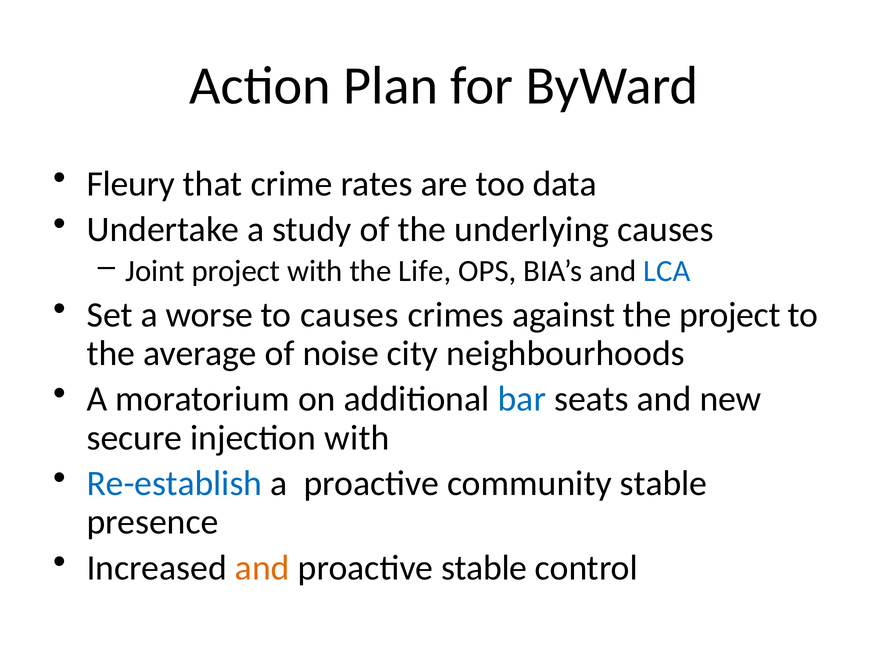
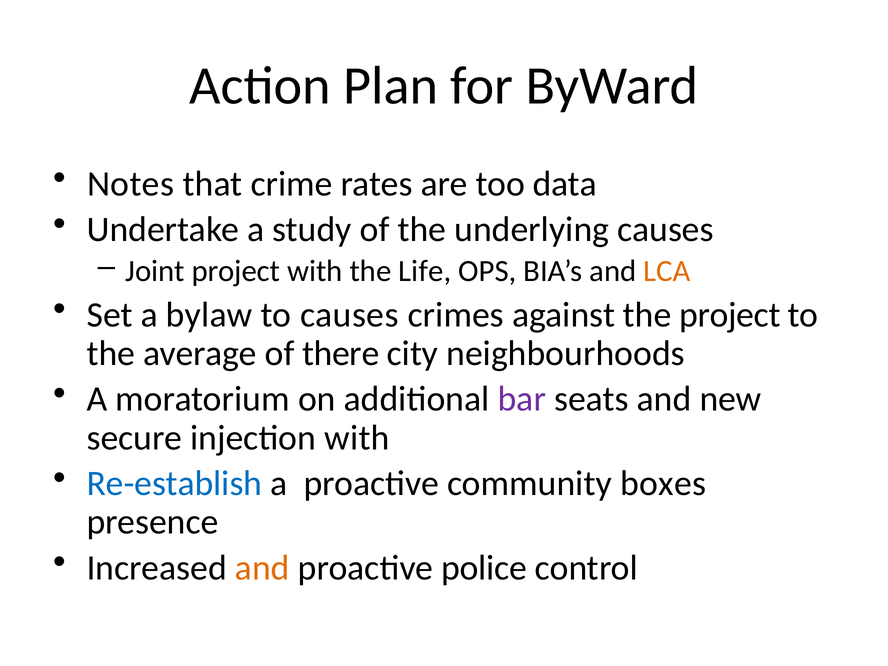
Fleury: Fleury -> Notes
LCA colour: blue -> orange
worse: worse -> bylaw
noise: noise -> there
bar colour: blue -> purple
community stable: stable -> boxes
proactive stable: stable -> police
